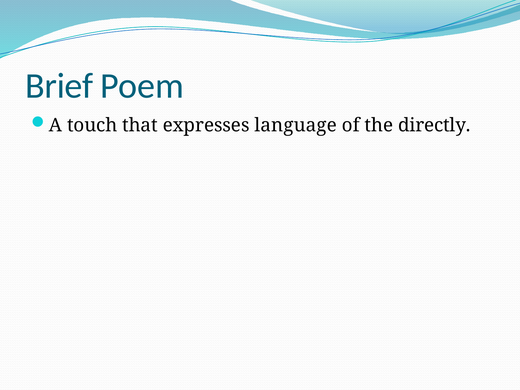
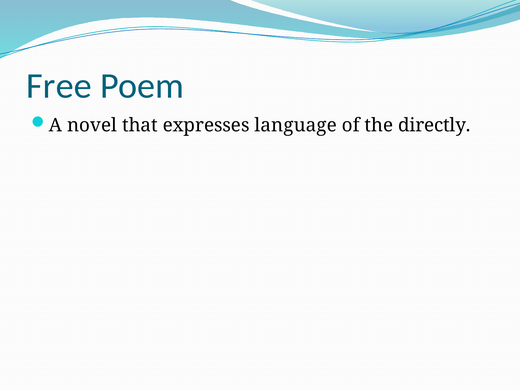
Brief: Brief -> Free
touch: touch -> novel
